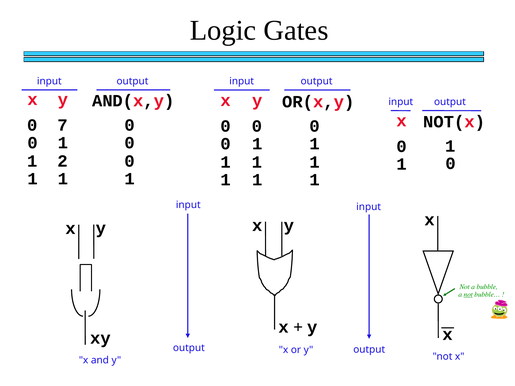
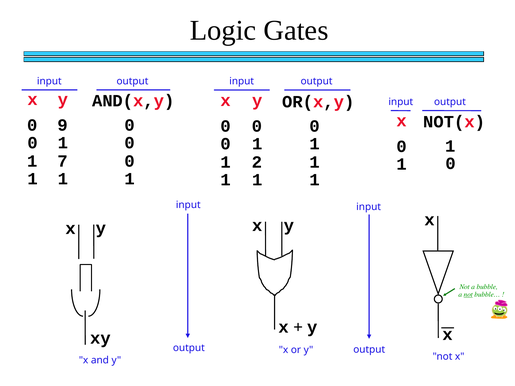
7: 7 -> 9
2: 2 -> 7
1 at (257, 162): 1 -> 2
